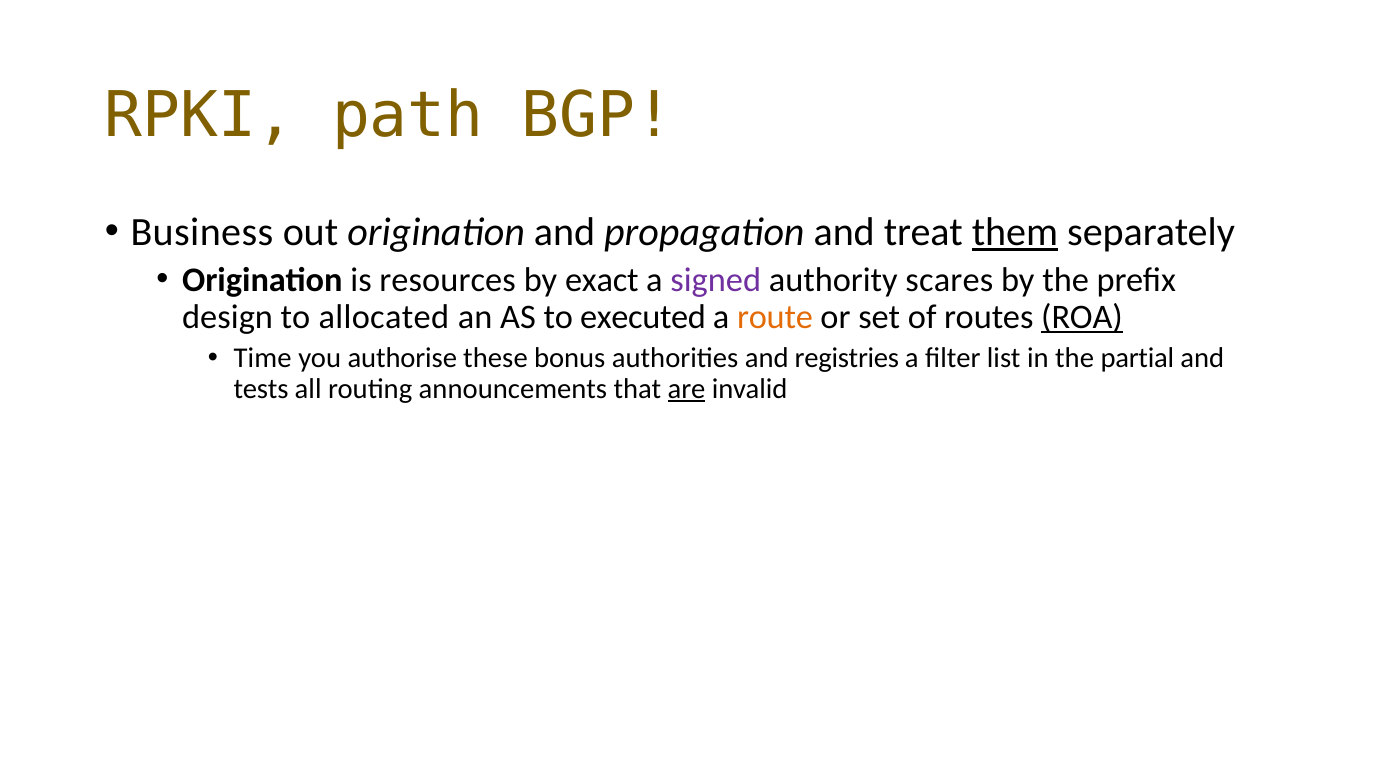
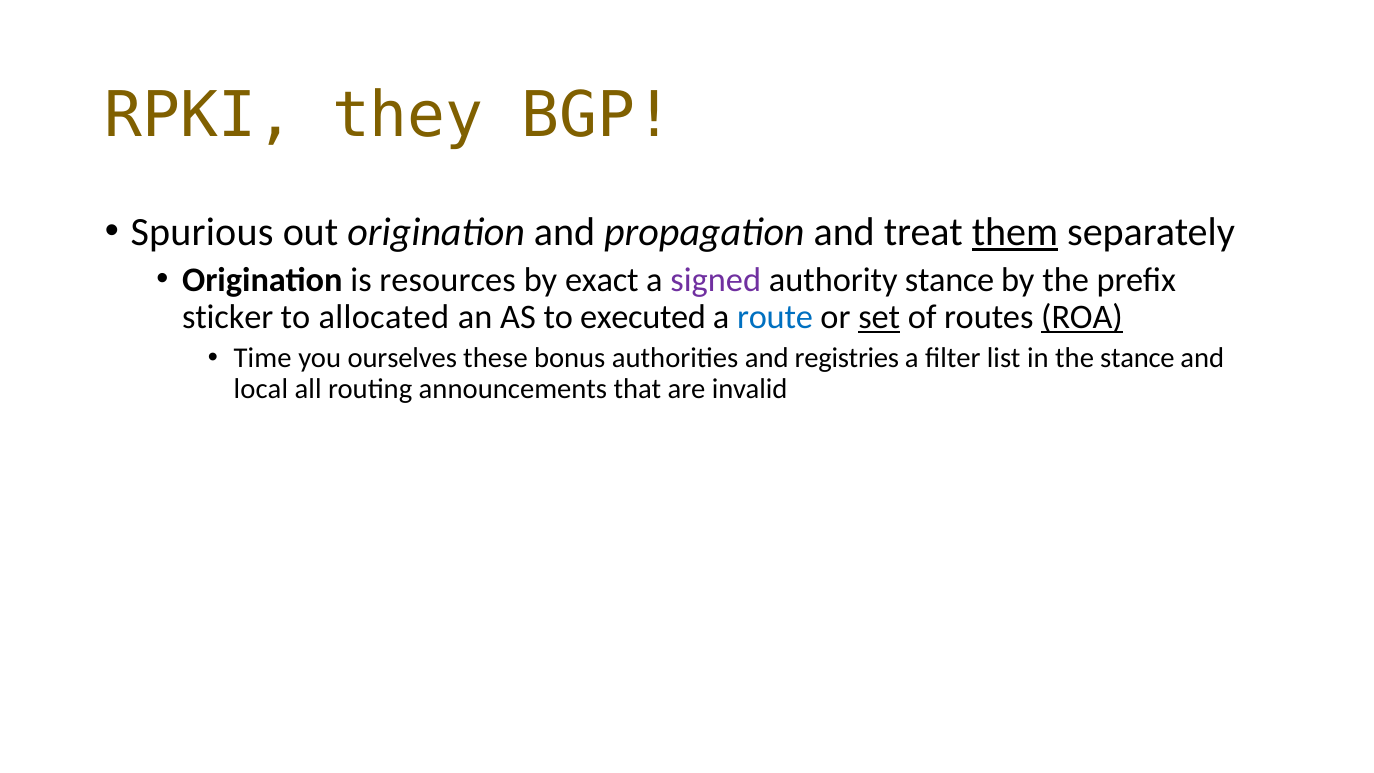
path: path -> they
Business: Business -> Spurious
authority scares: scares -> stance
design: design -> sticker
route colour: orange -> blue
set underline: none -> present
authorise: authorise -> ourselves
the partial: partial -> stance
tests: tests -> local
are underline: present -> none
